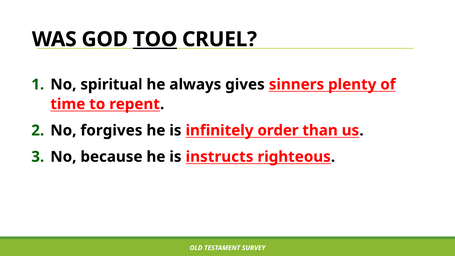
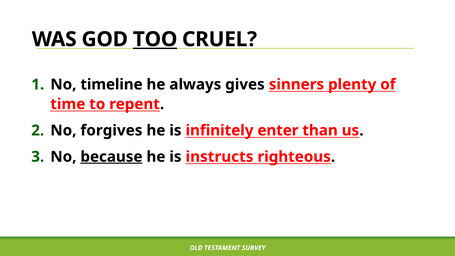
spiritual: spiritual -> timeline
order: order -> enter
because underline: none -> present
